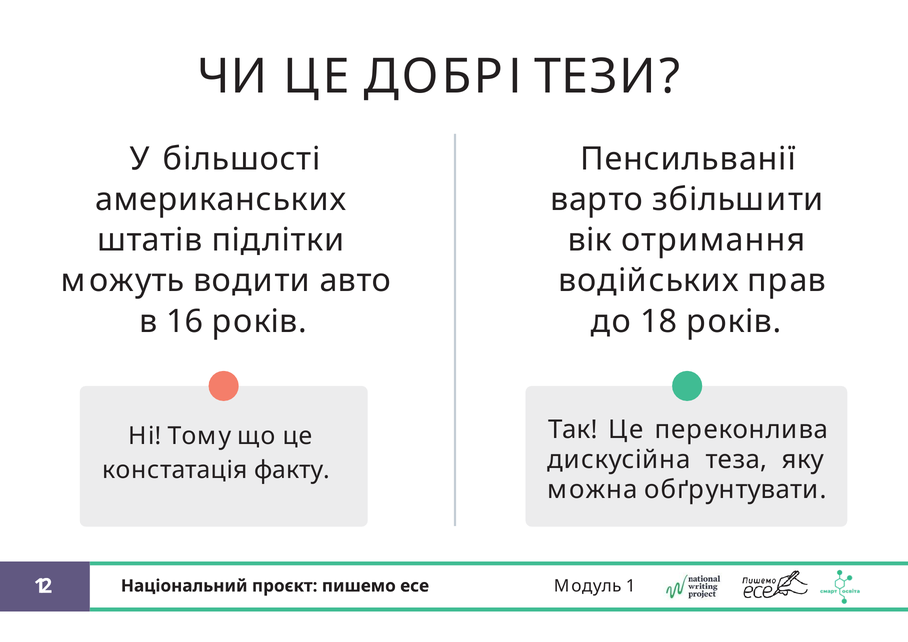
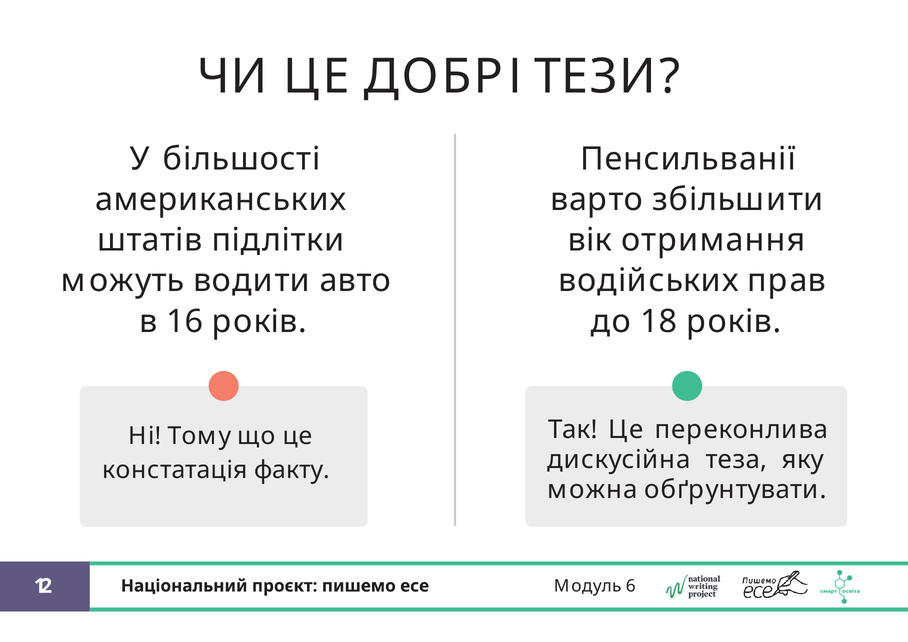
1: 1 -> 6
